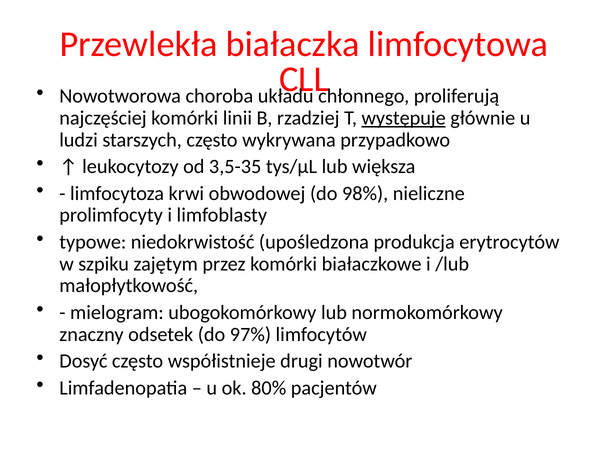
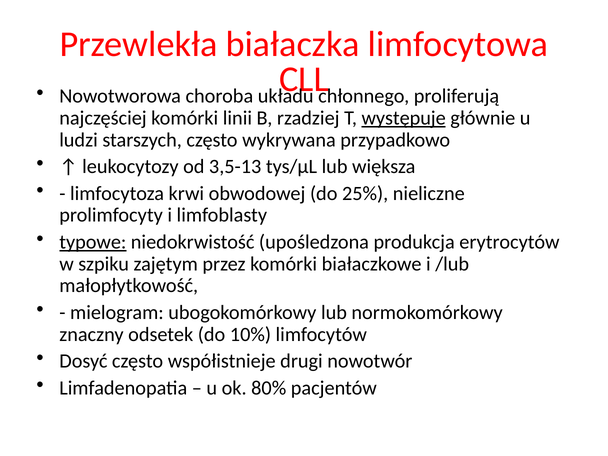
3,5-35: 3,5-35 -> 3,5-13
98%: 98% -> 25%
typowe underline: none -> present
97%: 97% -> 10%
